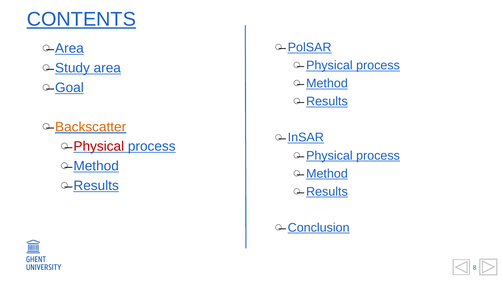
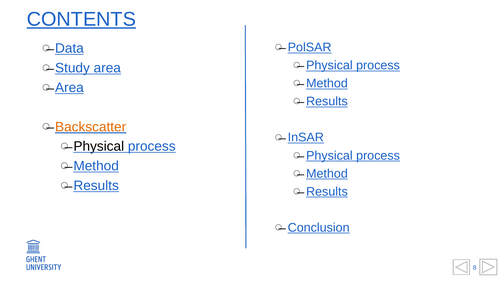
Area at (69, 48): Area -> Data
Goal at (69, 88): Goal -> Area
Physical at (99, 146) colour: red -> black
